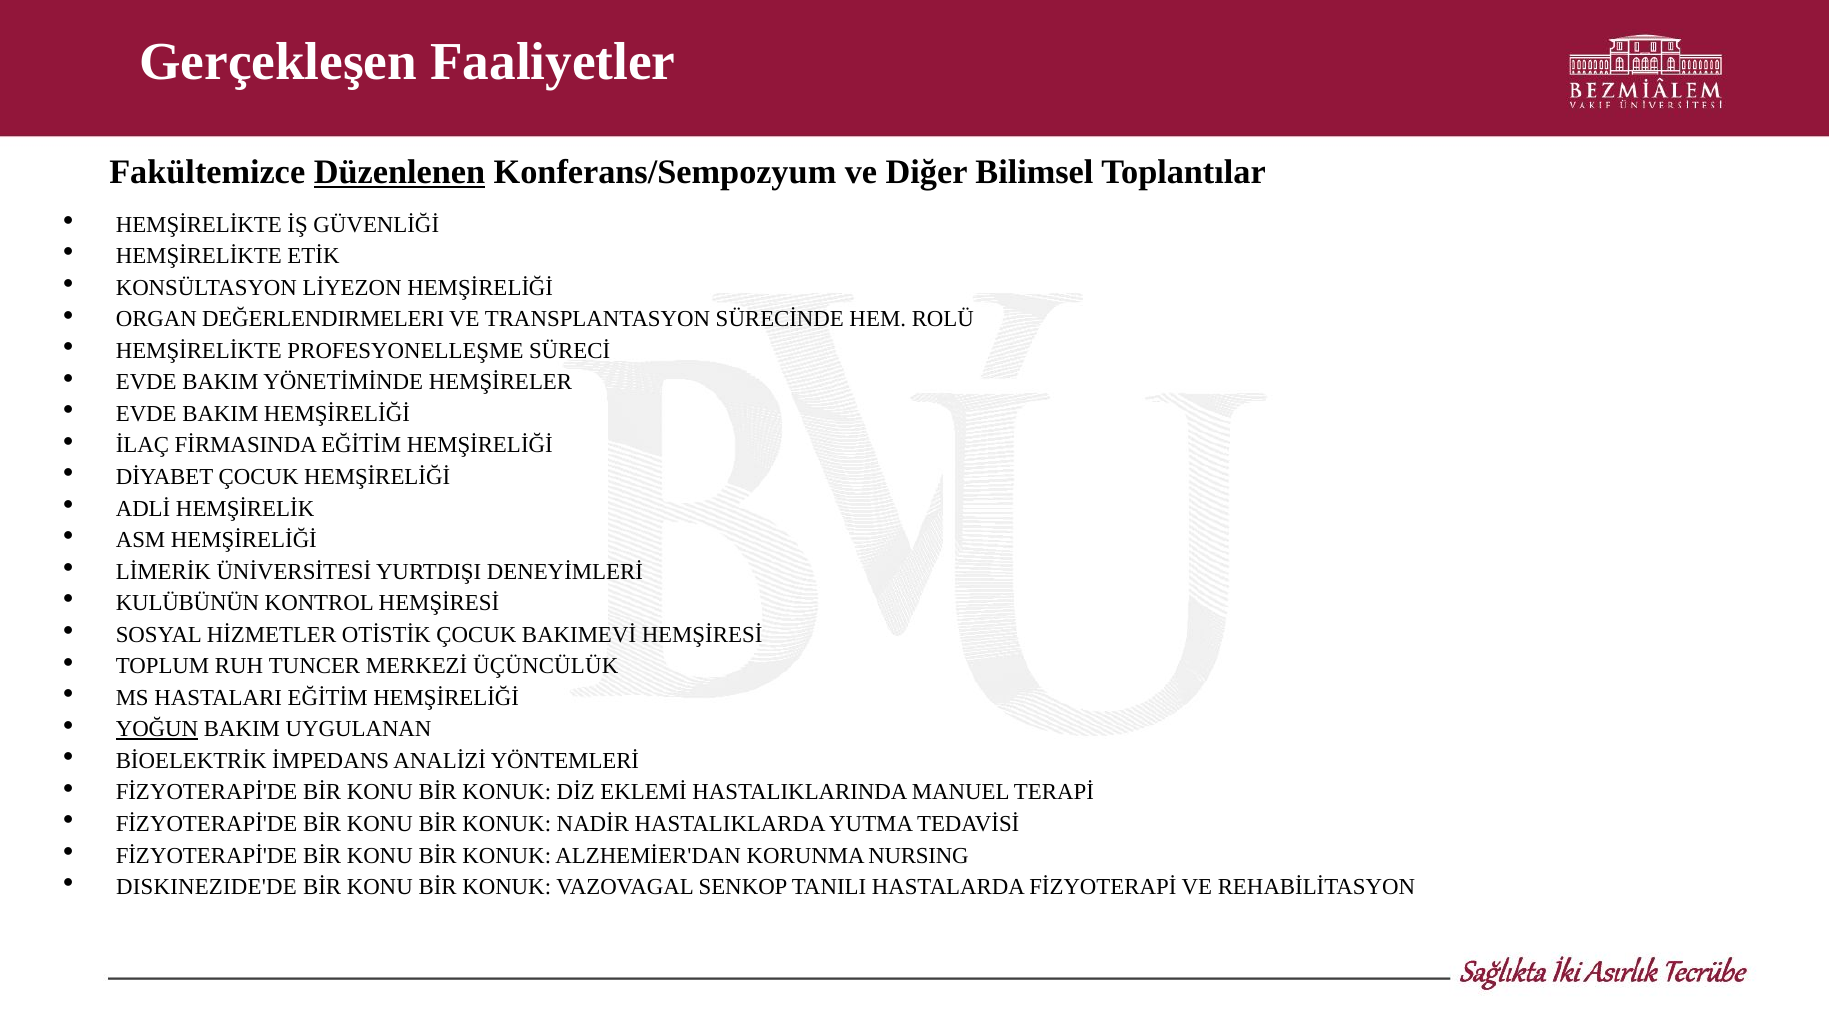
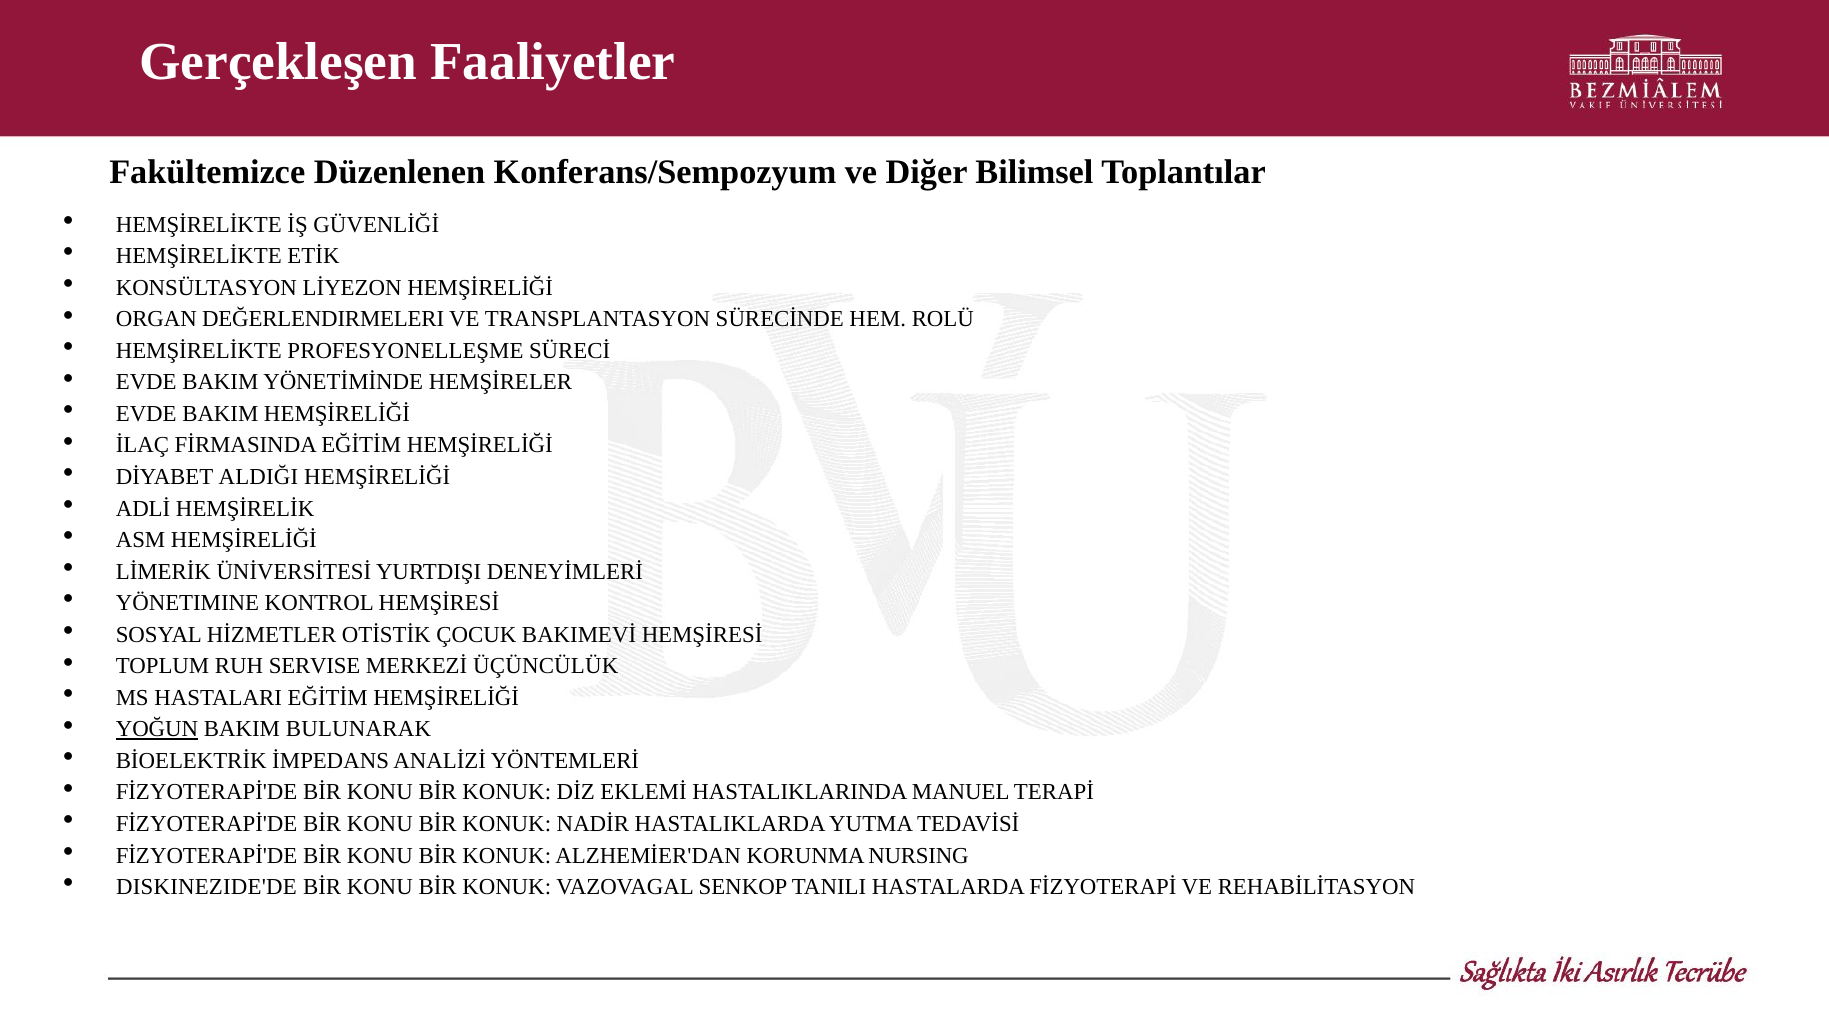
Düzenlenen underline: present -> none
DİYABET ÇOCUK: ÇOCUK -> ALDIĞI
KULÜBÜNÜN: KULÜBÜNÜN -> YÖNETIMINE
TUNCER: TUNCER -> SERVISE
UYGULANAN: UYGULANAN -> BULUNARAK
